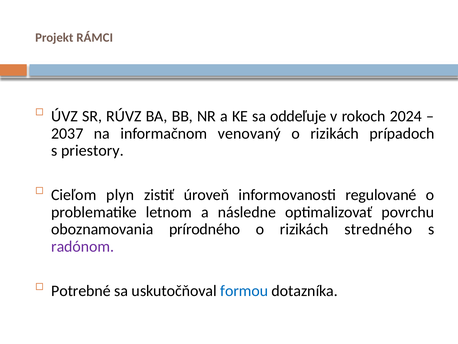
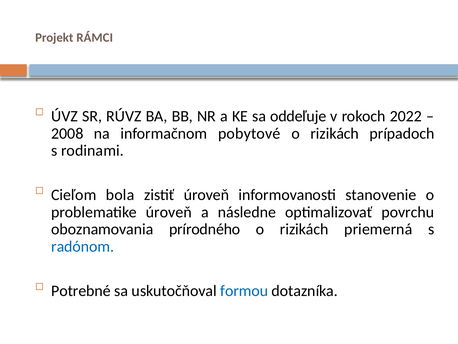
2024: 2024 -> 2022
2037: 2037 -> 2008
venovaný: venovaný -> pobytové
priestory: priestory -> rodinami
plyn: plyn -> bola
regulované: regulované -> stanovenie
problematike letnom: letnom -> úroveň
stredného: stredného -> priemerná
radónom colour: purple -> blue
